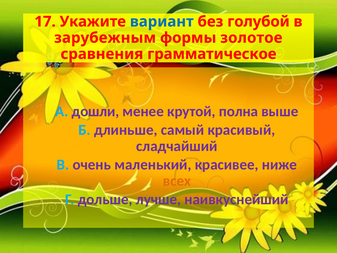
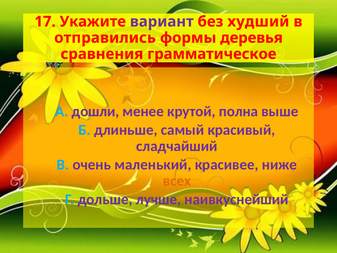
вариант colour: blue -> purple
голубой: голубой -> худший
зарубежным: зарубежным -> отправились
золотое: золотое -> деревья
